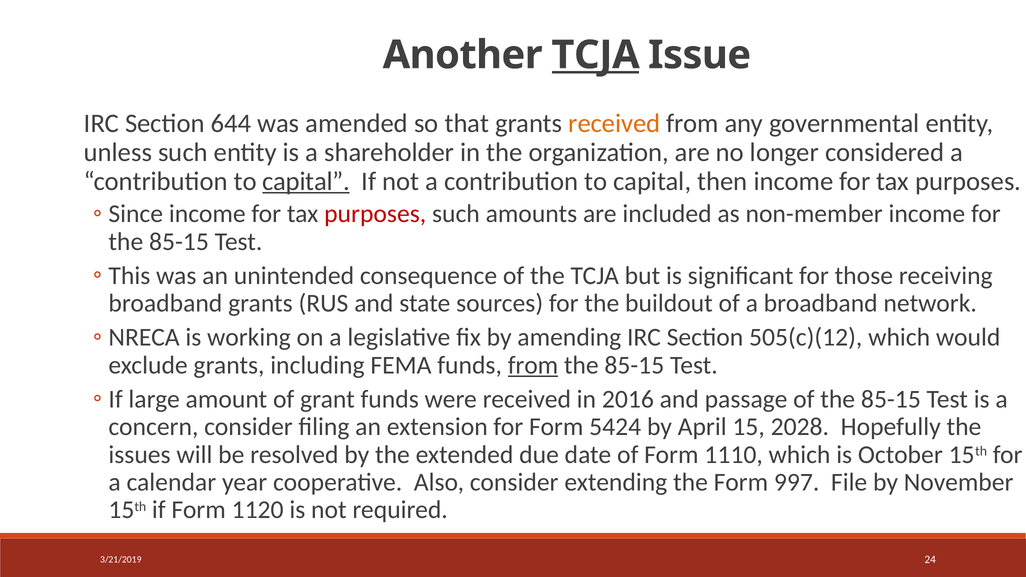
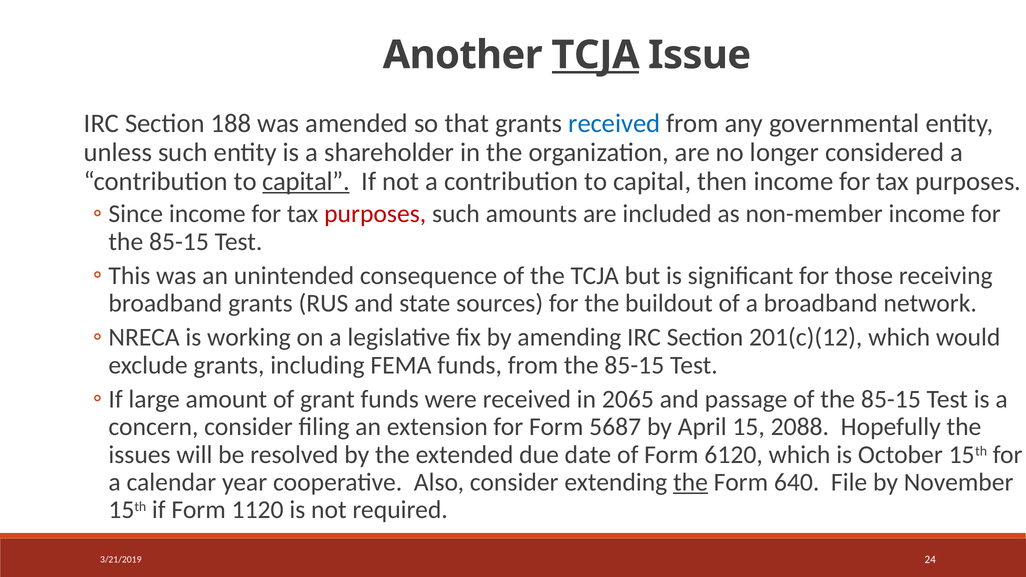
644: 644 -> 188
received at (614, 124) colour: orange -> blue
505(c)(12: 505(c)(12 -> 201(c)(12
from at (533, 365) underline: present -> none
2016: 2016 -> 2065
5424: 5424 -> 5687
2028: 2028 -> 2088
1110: 1110 -> 6120
the at (691, 482) underline: none -> present
997: 997 -> 640
